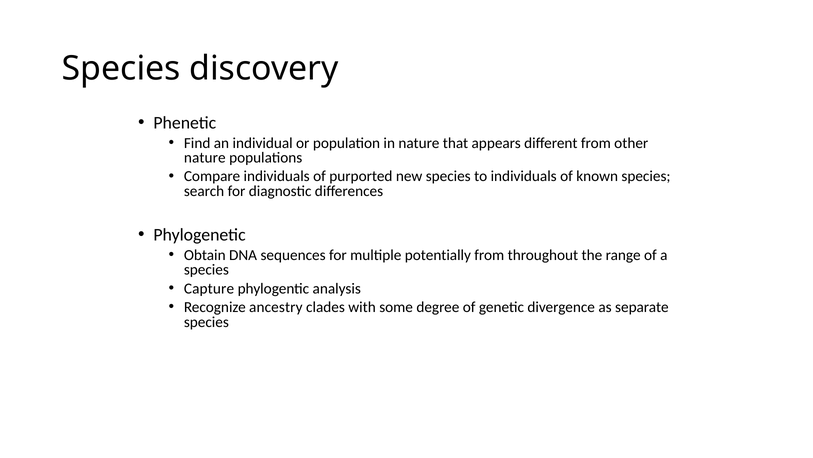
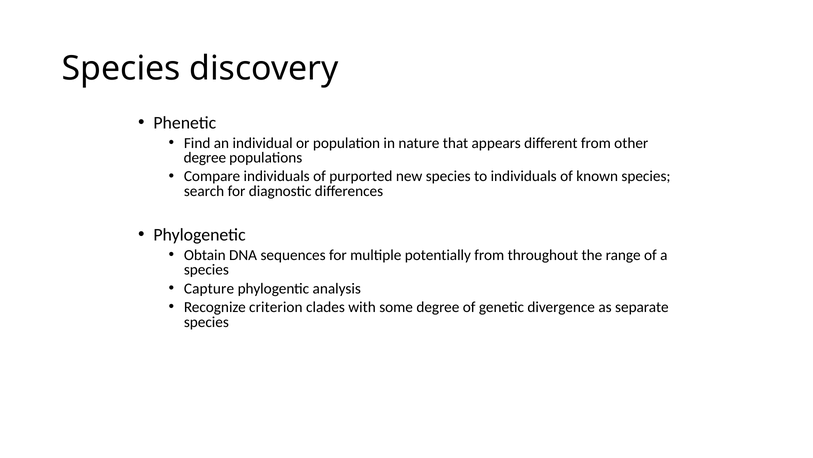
nature at (205, 158): nature -> degree
ancestry: ancestry -> criterion
